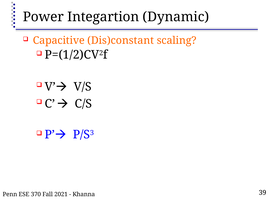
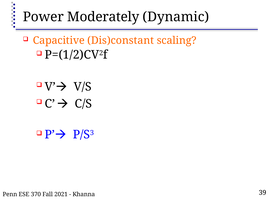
Integartion: Integartion -> Moderately
